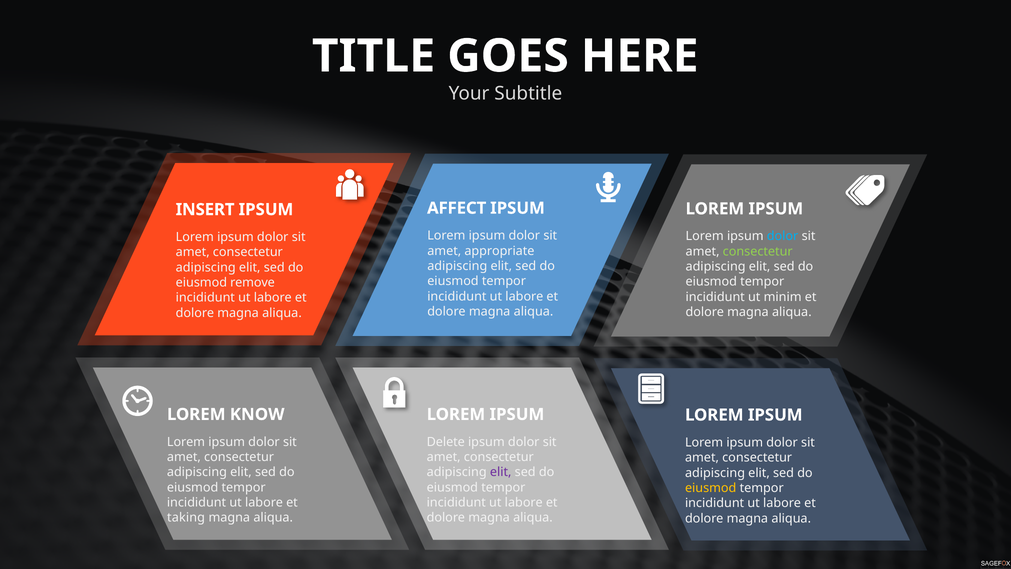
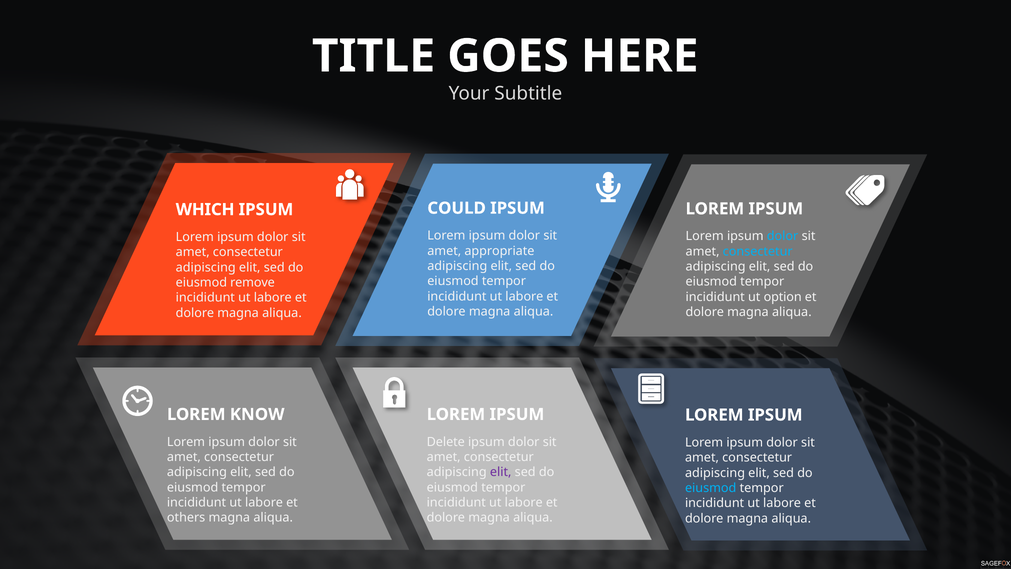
AFFECT: AFFECT -> COULD
INSERT: INSERT -> WHICH
consectetur at (758, 251) colour: light green -> light blue
minim: minim -> option
eiusmod at (711, 488) colour: yellow -> light blue
taking: taking -> others
